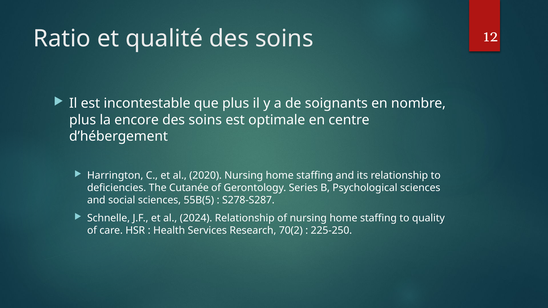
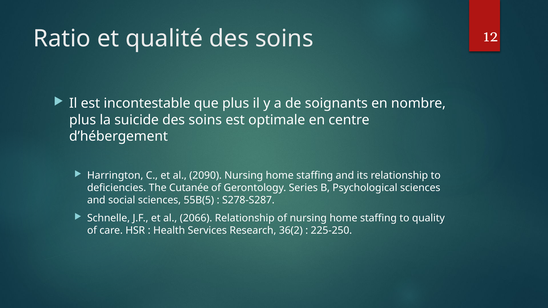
encore: encore -> suicide
2020: 2020 -> 2090
2024: 2024 -> 2066
70(2: 70(2 -> 36(2
